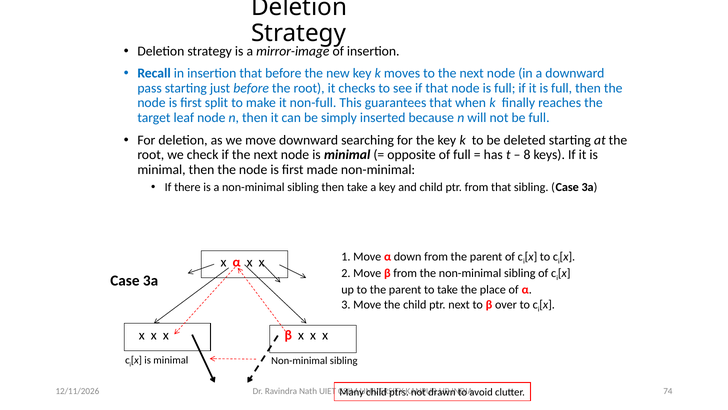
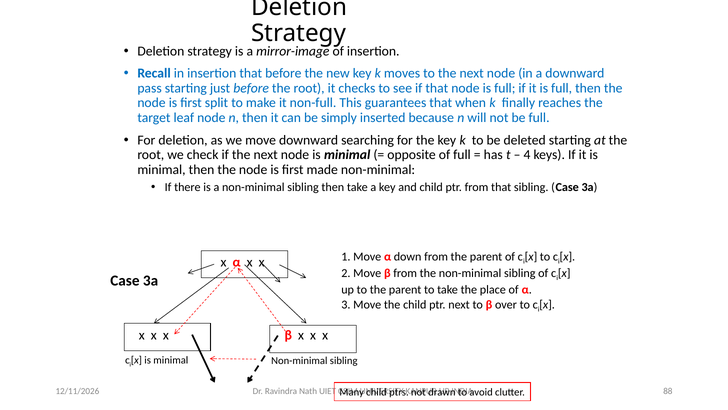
8: 8 -> 4
74: 74 -> 88
